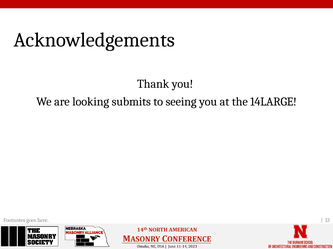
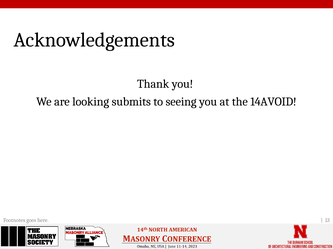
14LARGE: 14LARGE -> 14AVOID
